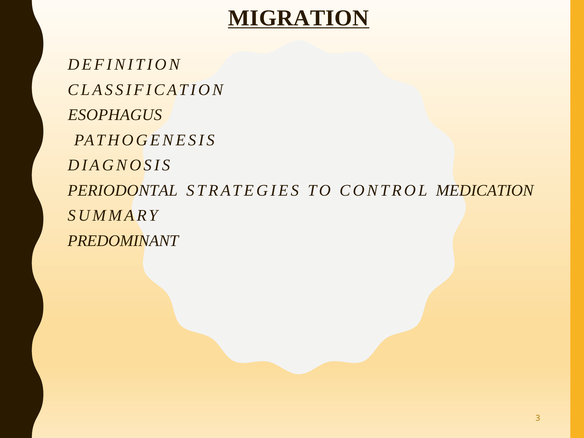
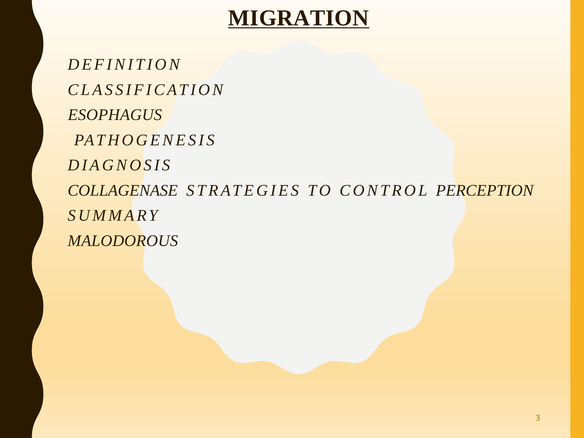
PERIODONTAL: PERIODONTAL -> COLLAGENASE
MEDICATION: MEDICATION -> PERCEPTION
PREDOMINANT: PREDOMINANT -> MALODOROUS
